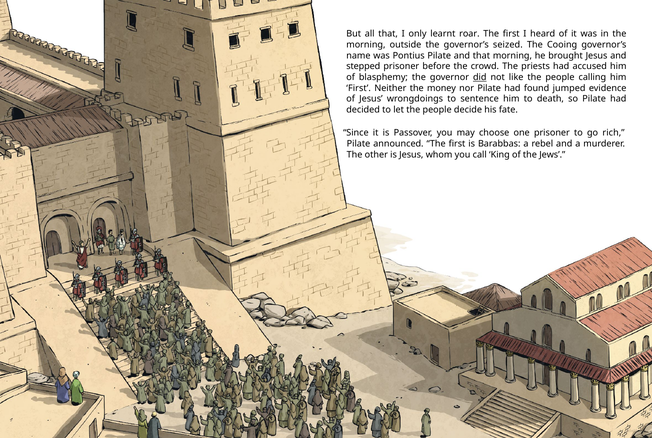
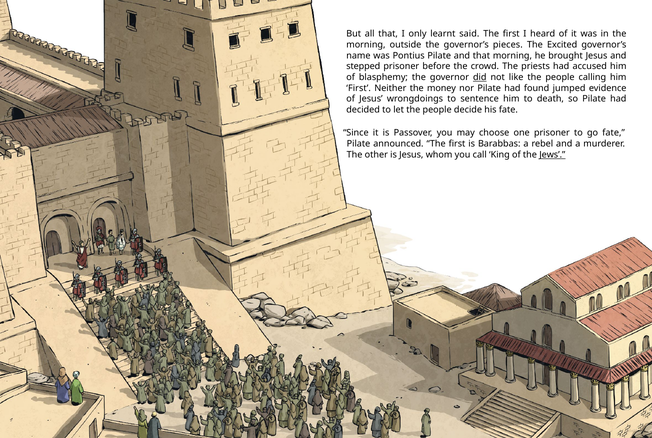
roar: roar -> said
seized: seized -> pieces
Cooing: Cooing -> Excited
go rich: rich -> fate
Jews underline: none -> present
